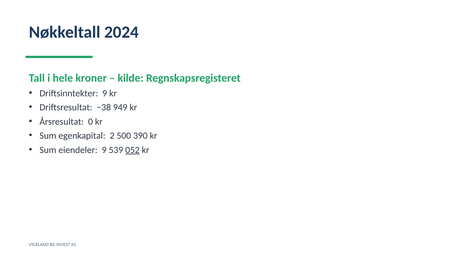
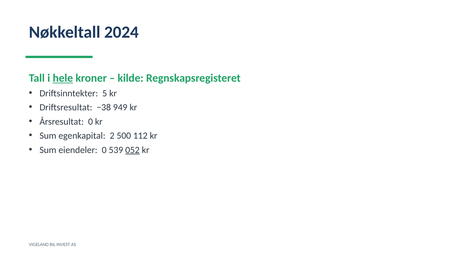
hele underline: none -> present
Driftsinntekter 9: 9 -> 5
390: 390 -> 112
eiendeler 9: 9 -> 0
